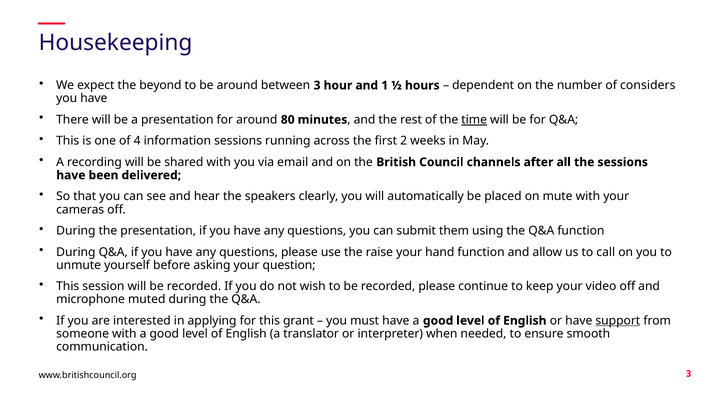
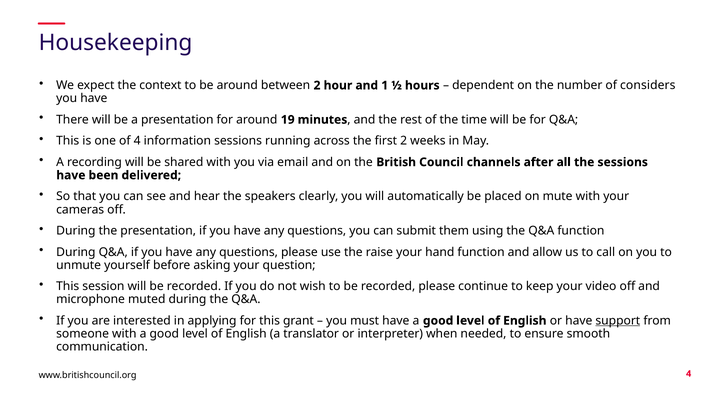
beyond: beyond -> context
between 3: 3 -> 2
80: 80 -> 19
time underline: present -> none
www.britishcouncil.org 3: 3 -> 4
